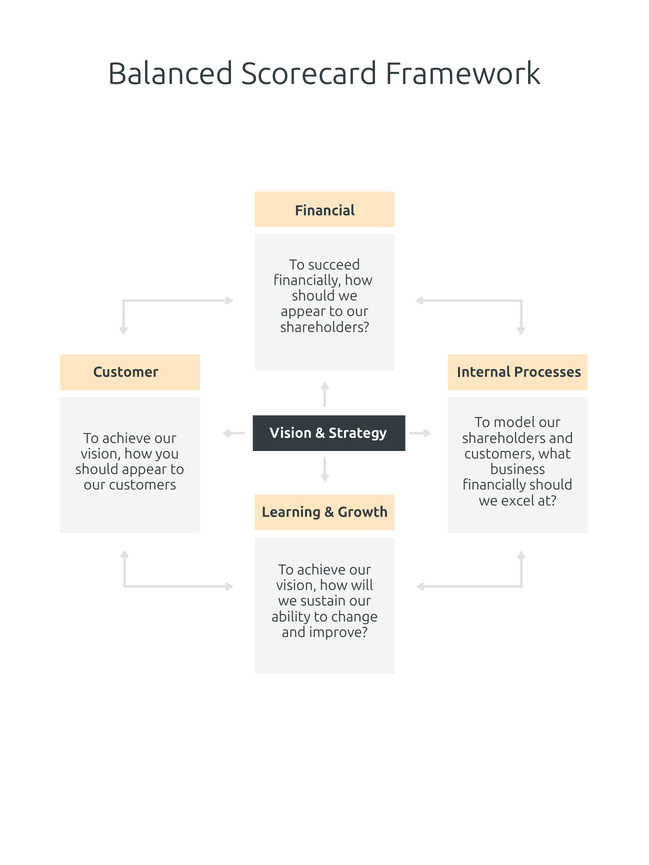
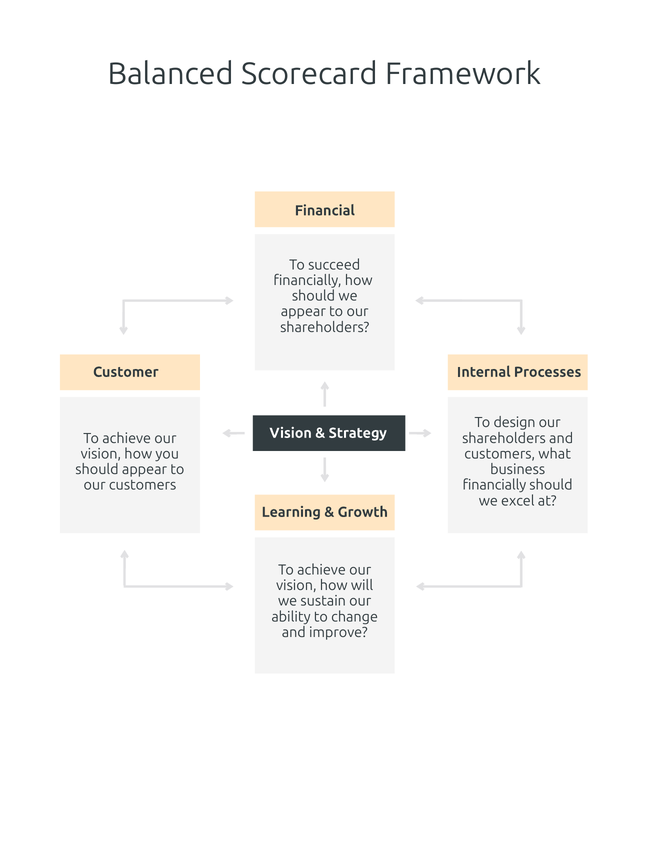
model: model -> design
